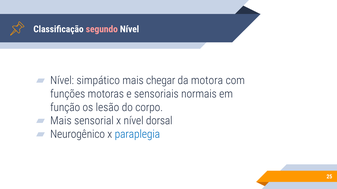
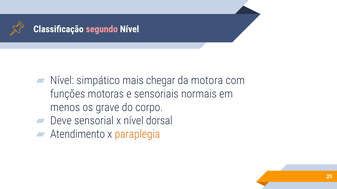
função: função -> menos
lesão: lesão -> grave
Mais at (61, 121): Mais -> Deve
Neurogênico: Neurogênico -> Atendimento
paraplegia colour: blue -> orange
